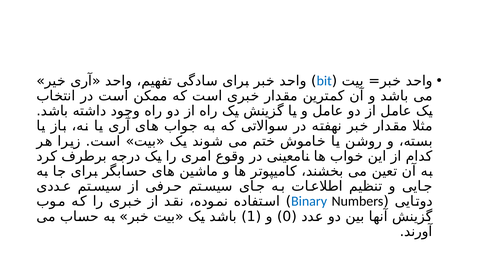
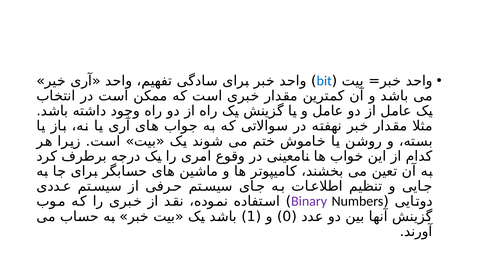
Binary colour: blue -> purple
